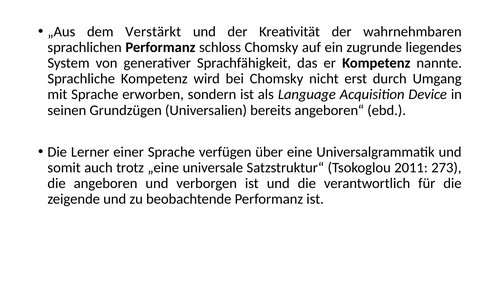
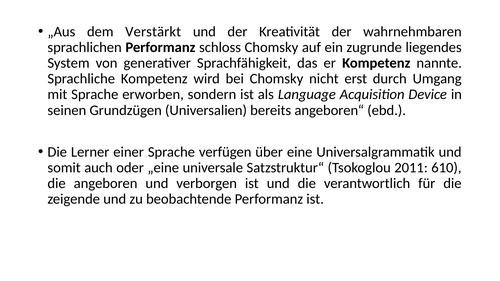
trotz: trotz -> oder
273: 273 -> 610
